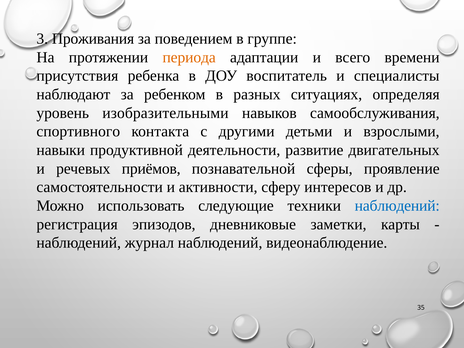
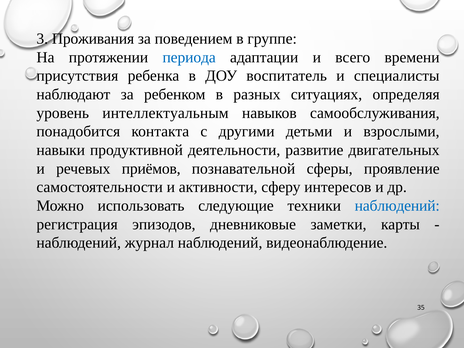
периода colour: orange -> blue
изобразительными: изобразительными -> интеллектуальным
спортивного: спортивного -> понадобится
